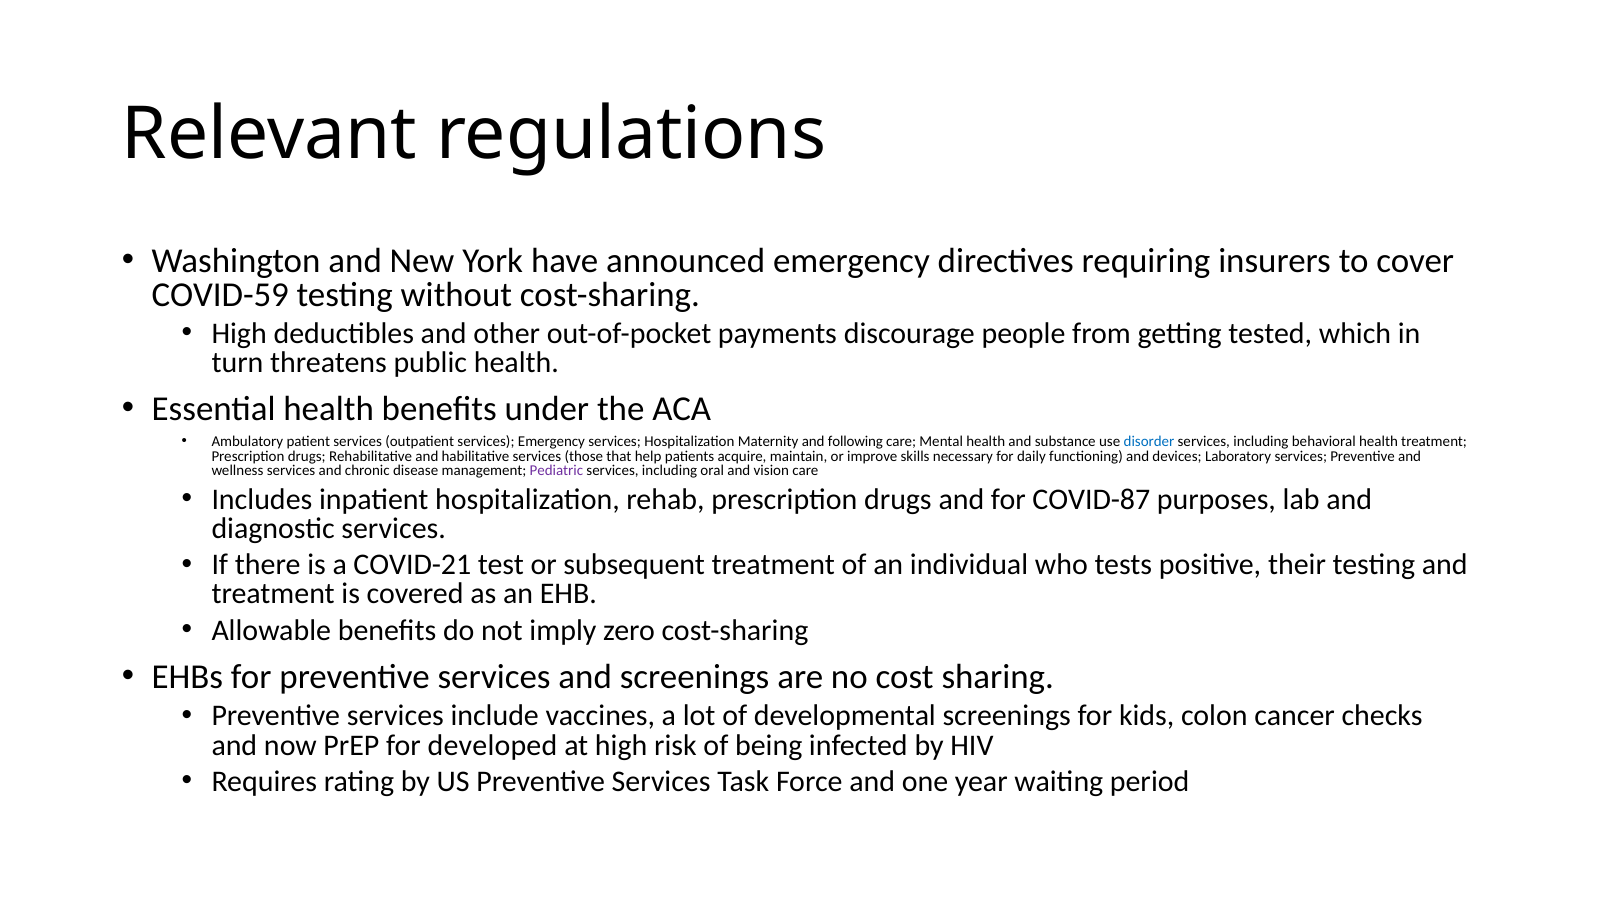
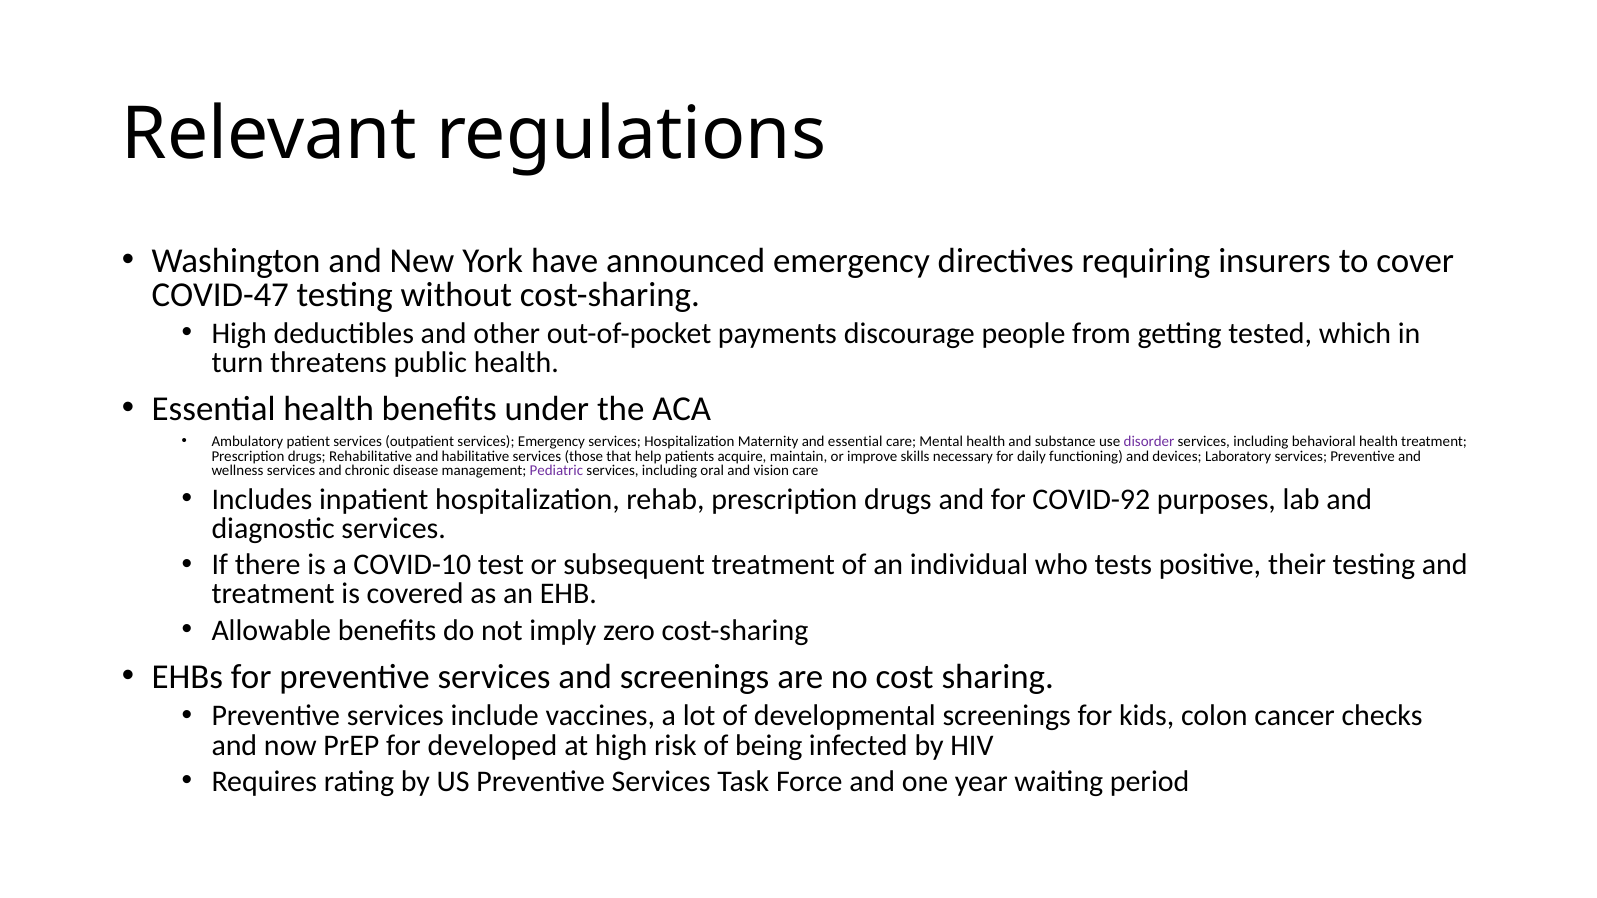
COVID-59: COVID-59 -> COVID-47
and following: following -> essential
disorder colour: blue -> purple
COVID-87: COVID-87 -> COVID-92
COVID-21: COVID-21 -> COVID-10
